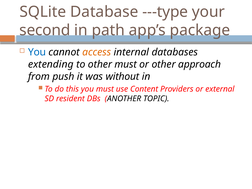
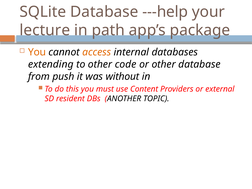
---type: ---type -> ---help
second: second -> lecture
You at (37, 52) colour: blue -> orange
other must: must -> code
other approach: approach -> database
